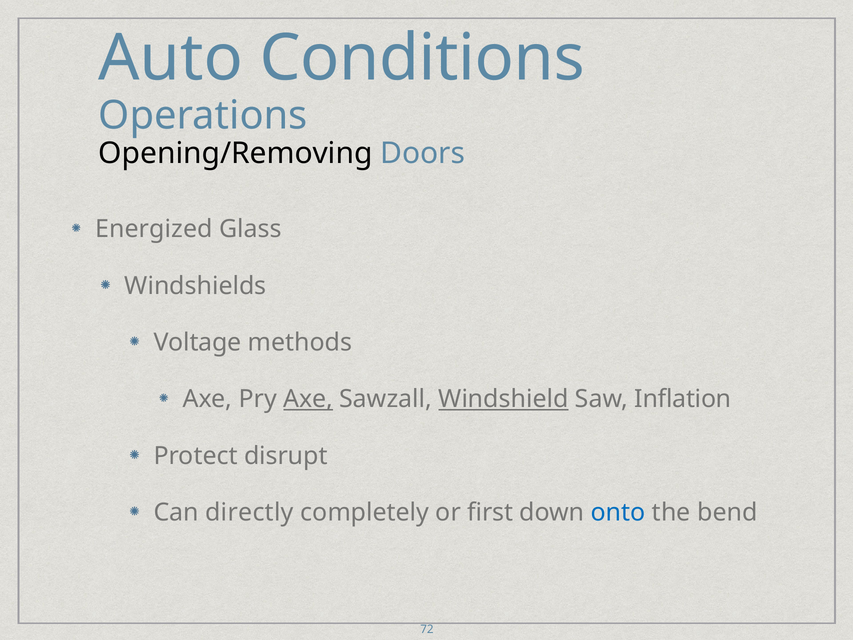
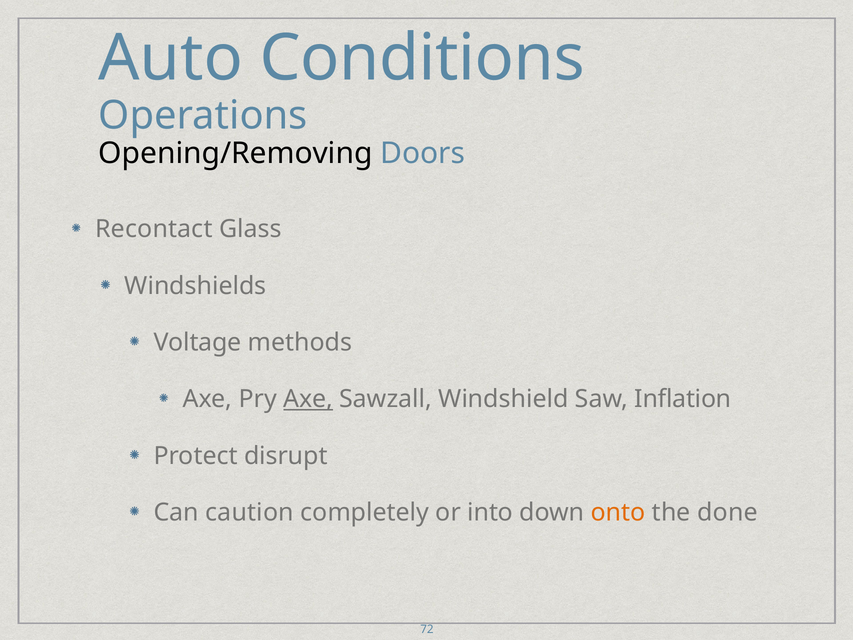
Energized: Energized -> Recontact
Windshield underline: present -> none
directly: directly -> caution
first: first -> into
onto colour: blue -> orange
bend: bend -> done
